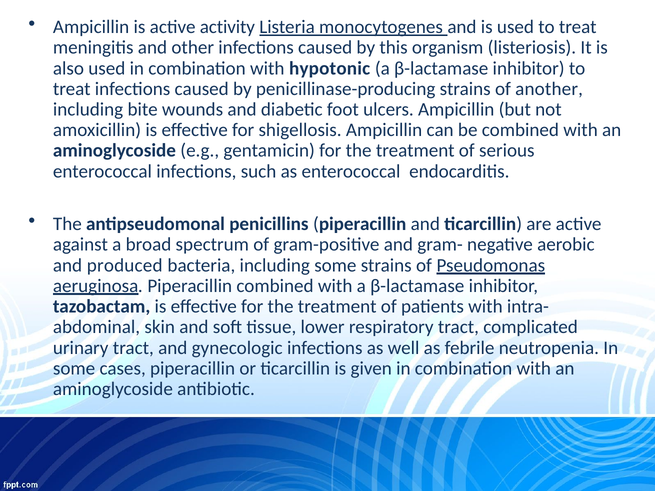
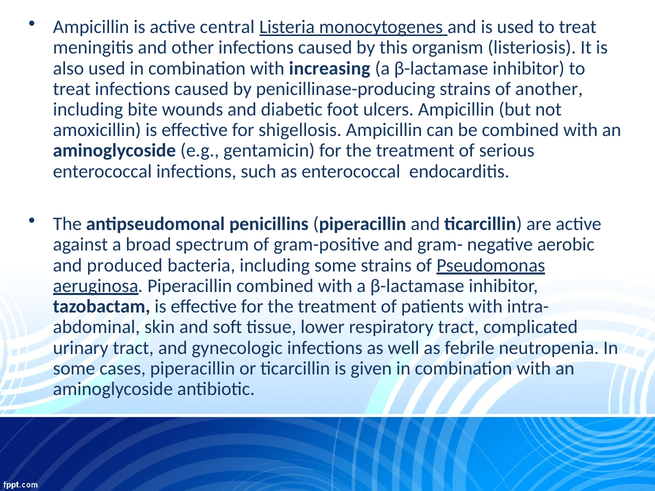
activity: activity -> central
hypotonic: hypotonic -> increasing
